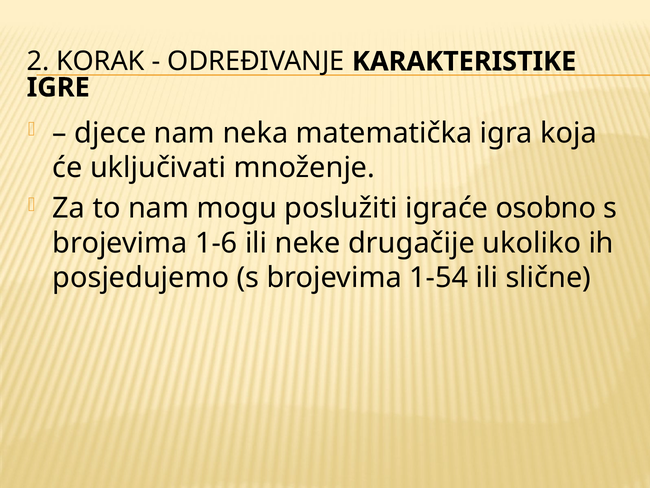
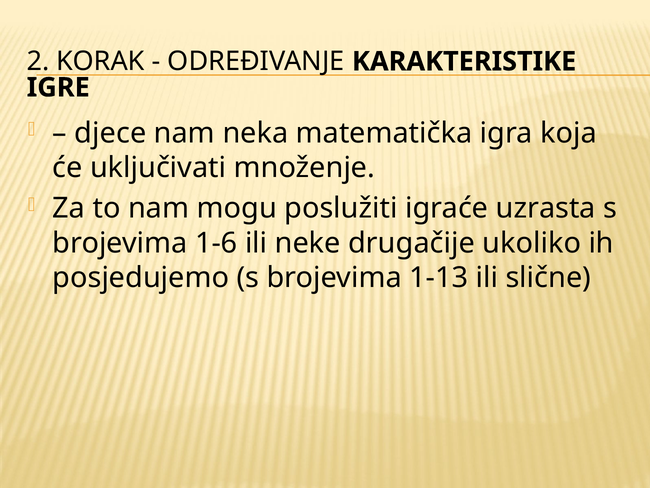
osobno: osobno -> uzrasta
1-54: 1-54 -> 1-13
